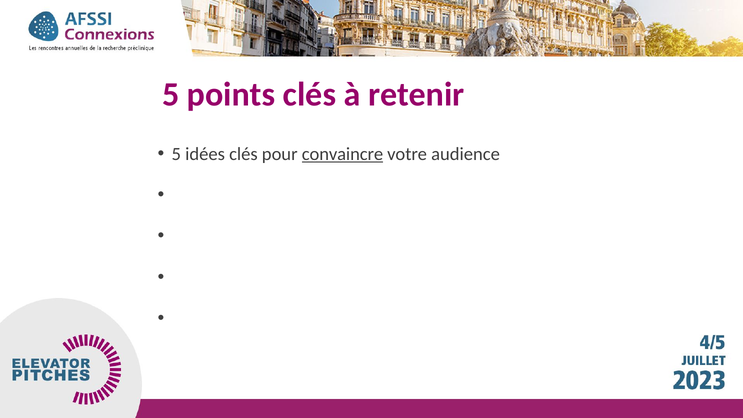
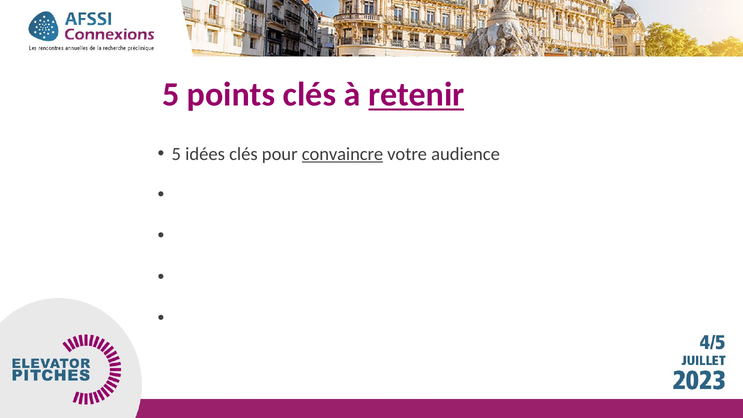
retenir underline: none -> present
